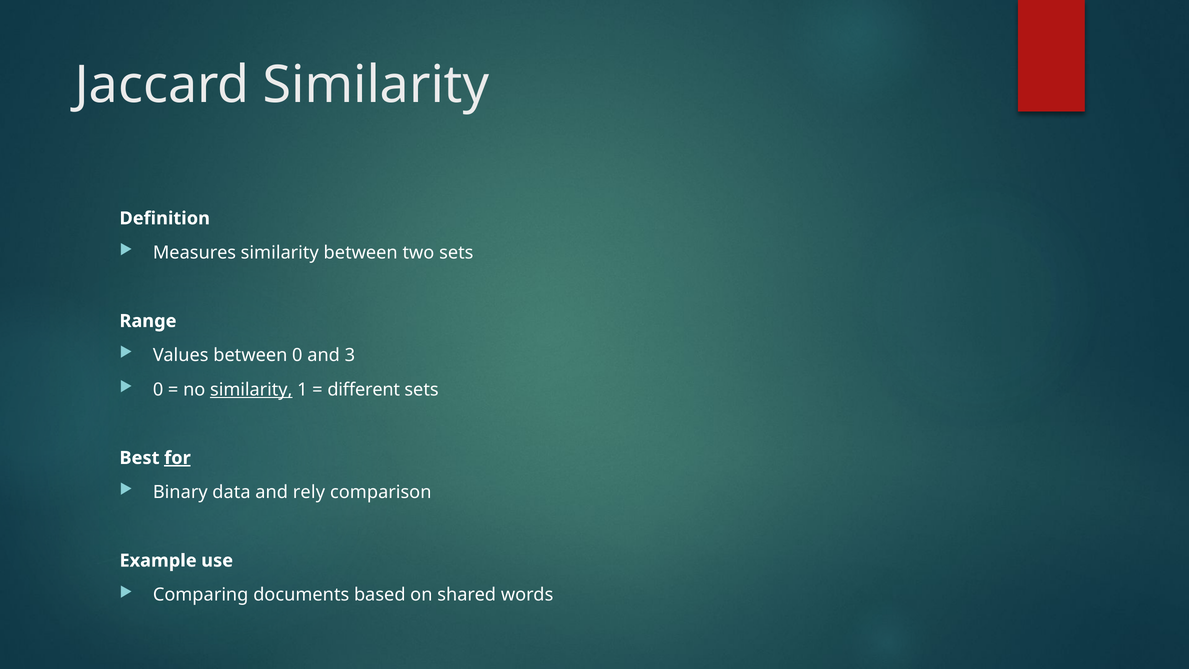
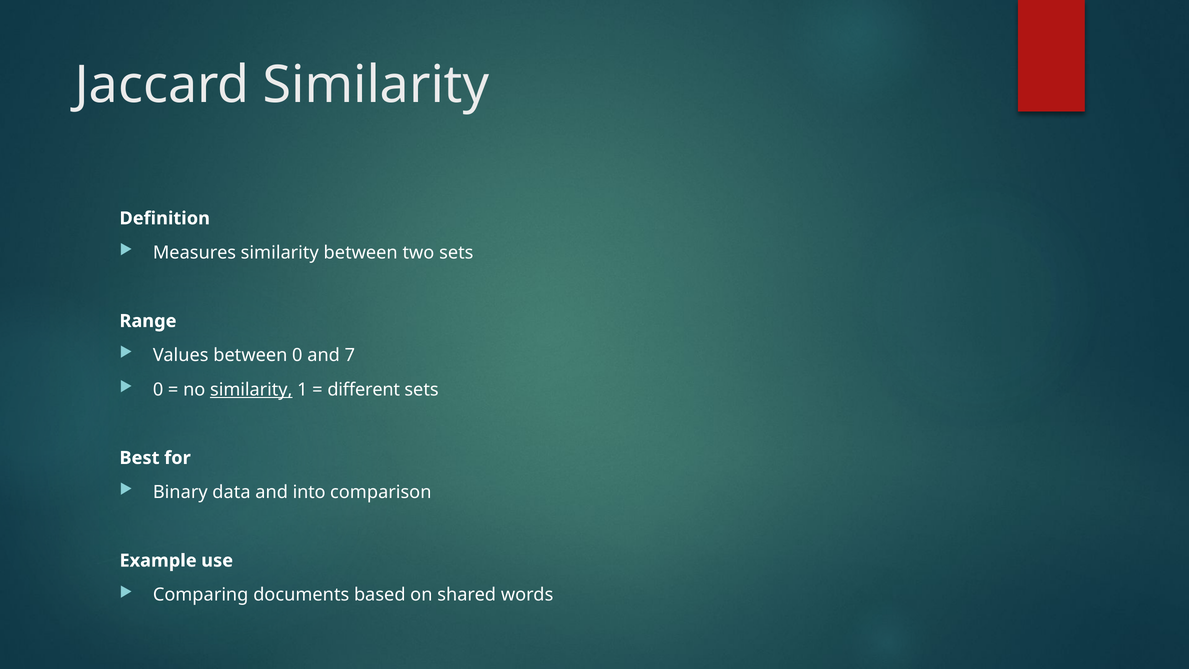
3: 3 -> 7
for underline: present -> none
rely: rely -> into
